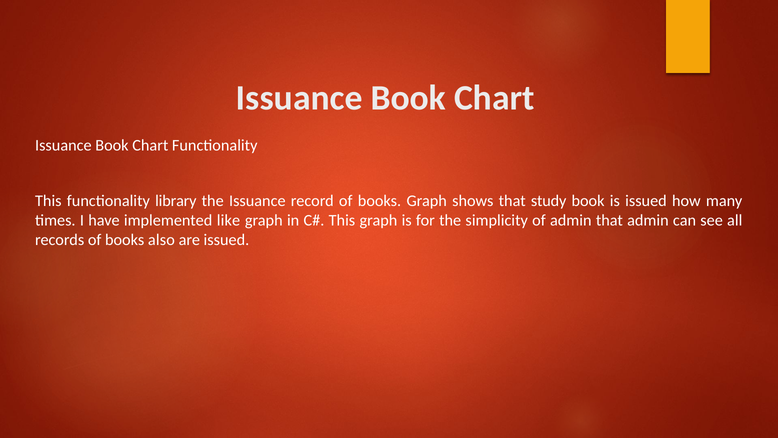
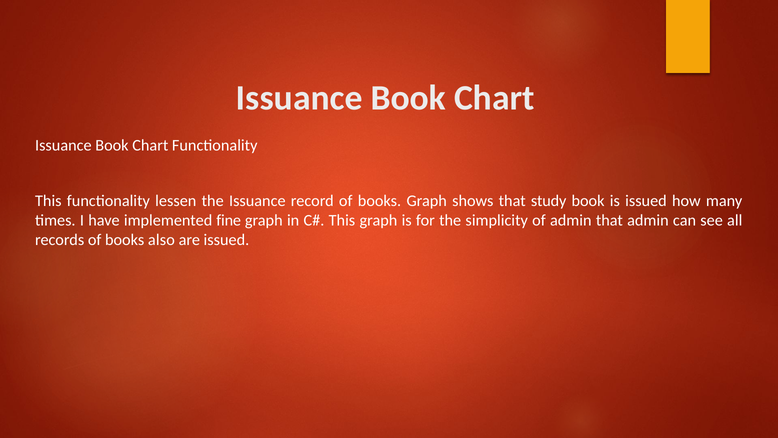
library: library -> lessen
like: like -> fine
